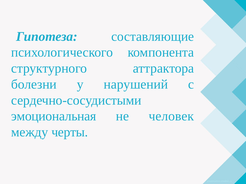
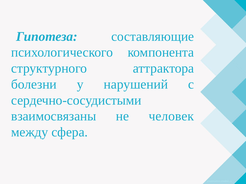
эмоциональная: эмоциональная -> взаимосвязаны
черты: черты -> сфера
